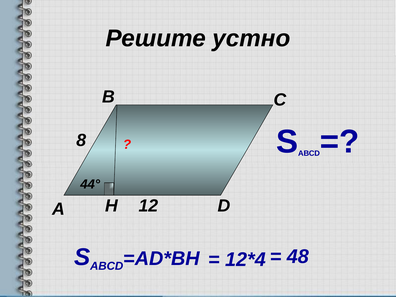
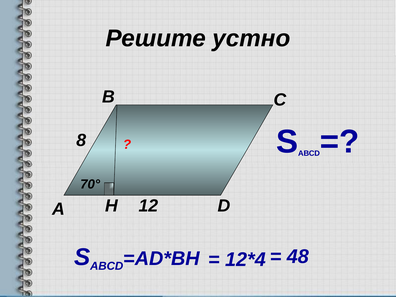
44°: 44° -> 70°
